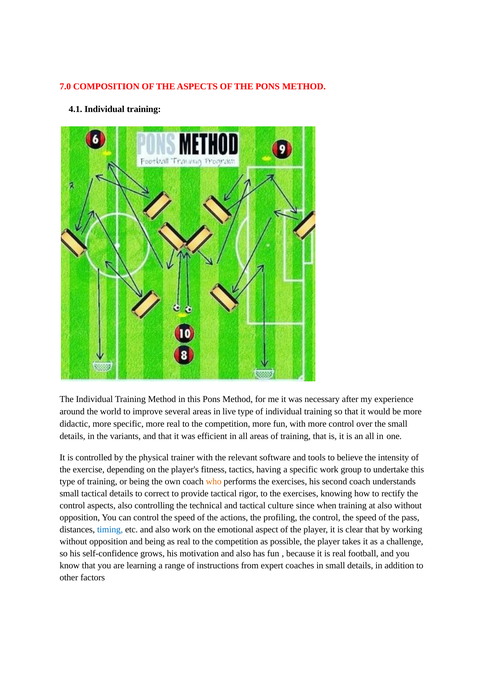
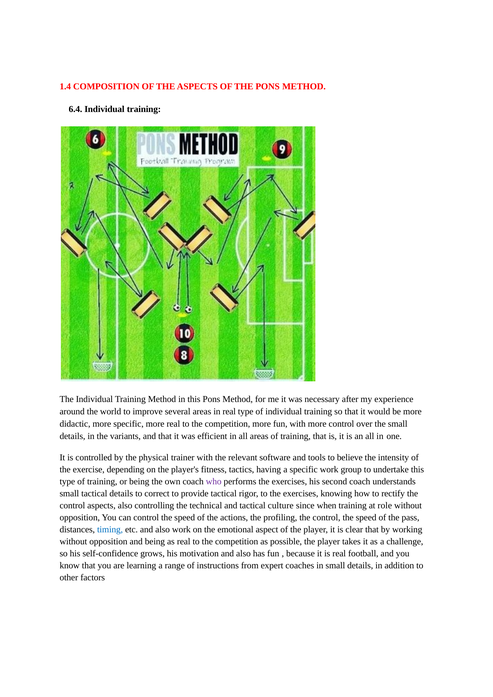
7.0: 7.0 -> 1.4
4.1: 4.1 -> 6.4
in live: live -> real
who colour: orange -> purple
at also: also -> role
